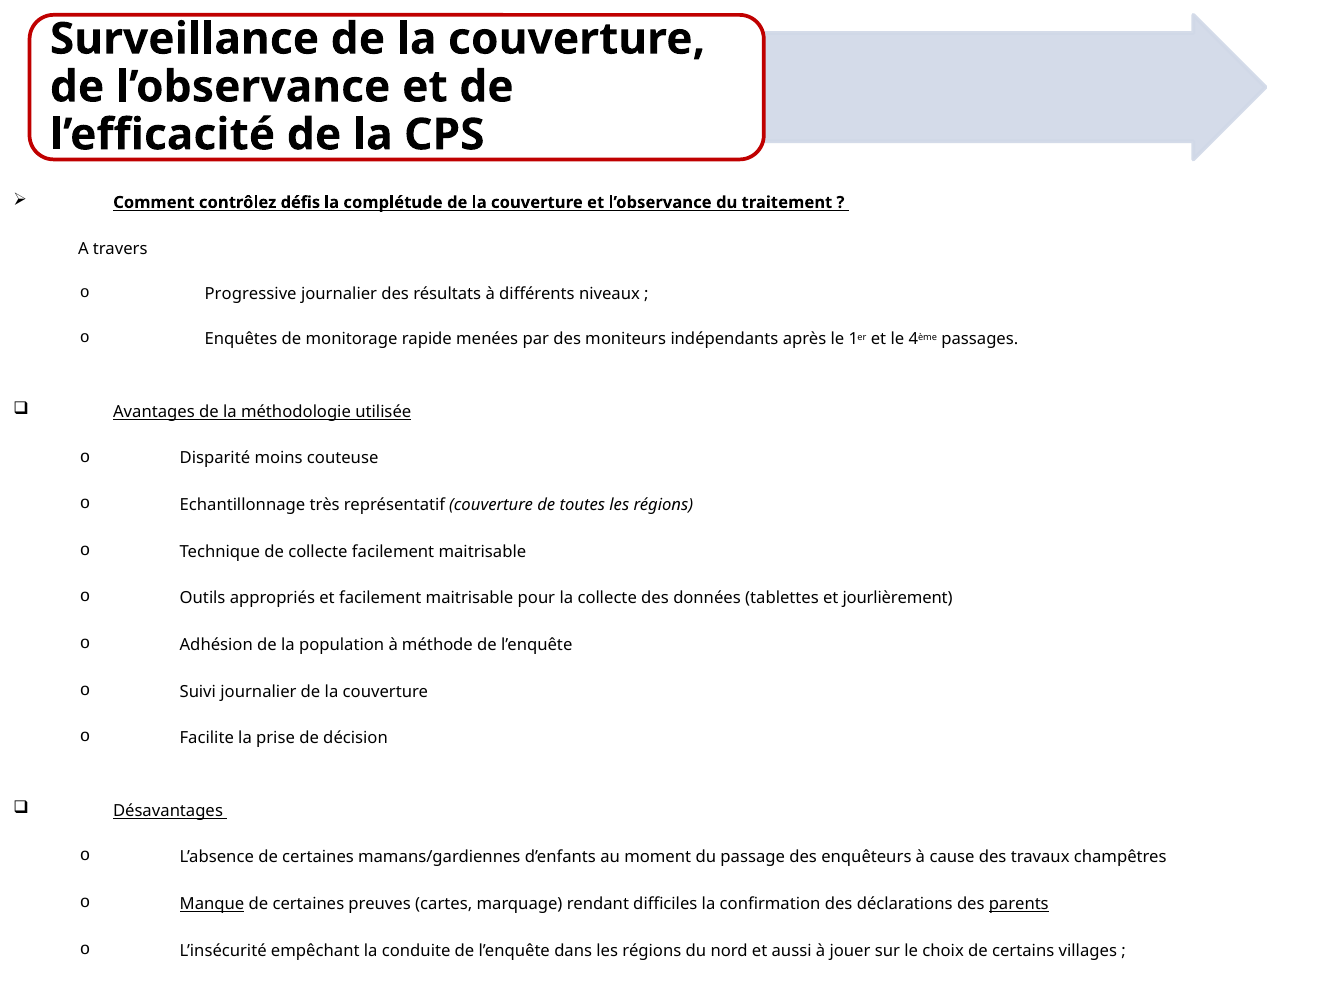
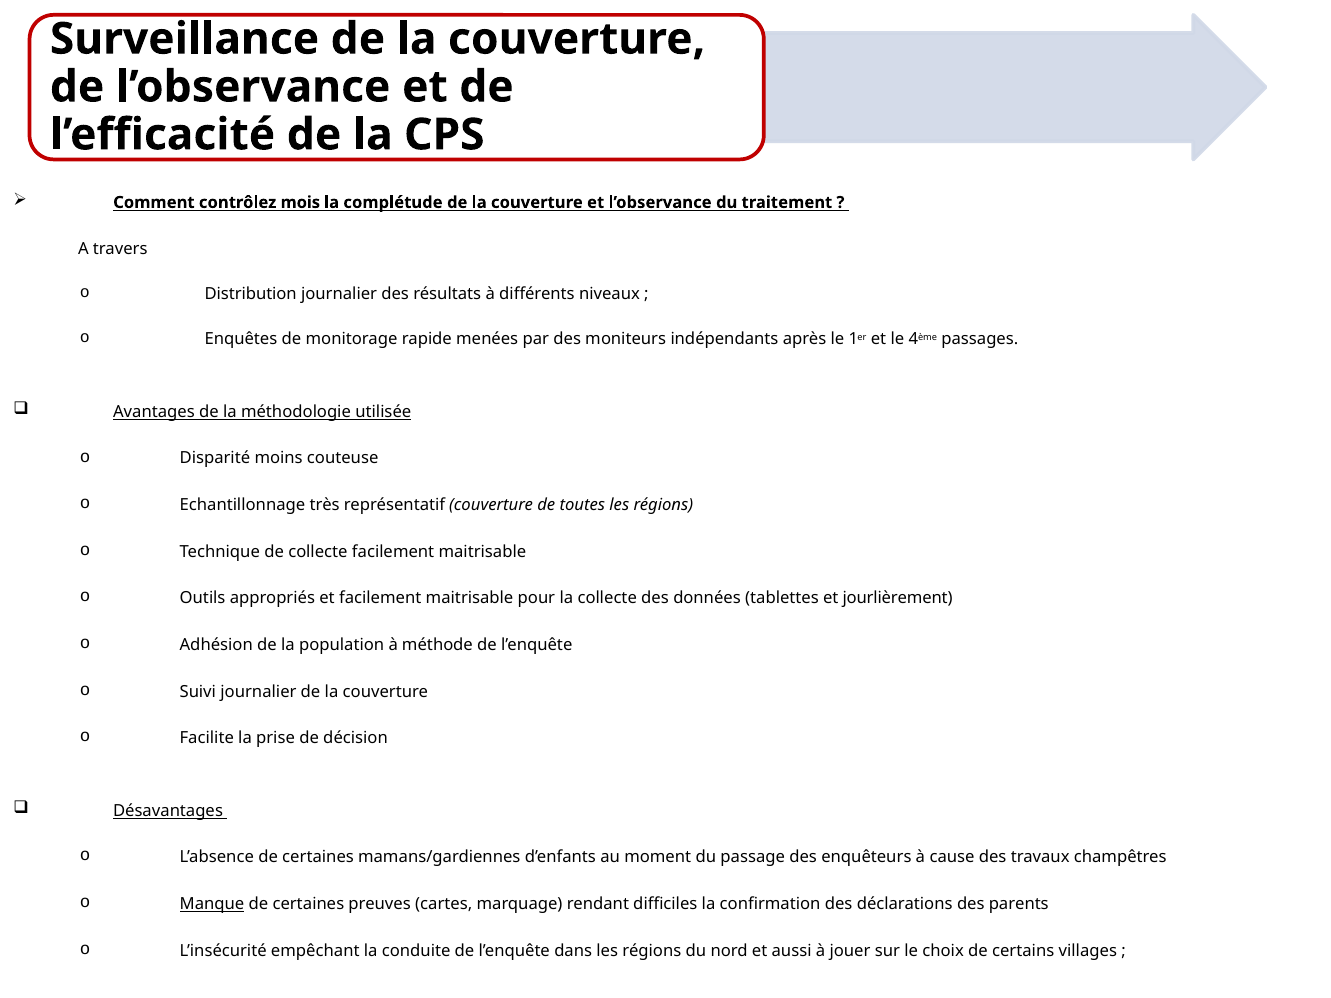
défis: défis -> mois
Progressive: Progressive -> Distribution
parents underline: present -> none
